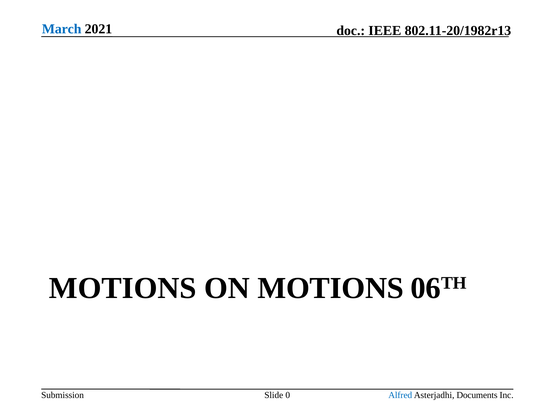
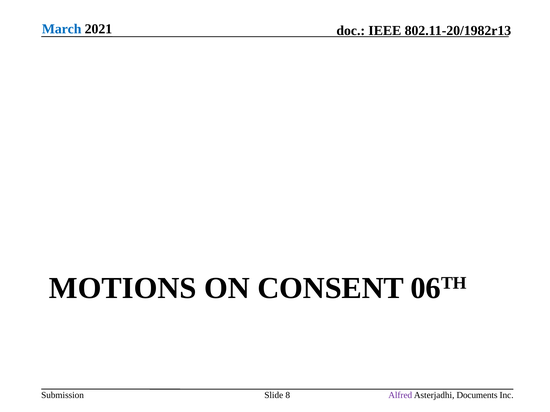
ON MOTIONS: MOTIONS -> CONSENT
0: 0 -> 8
Alfred colour: blue -> purple
